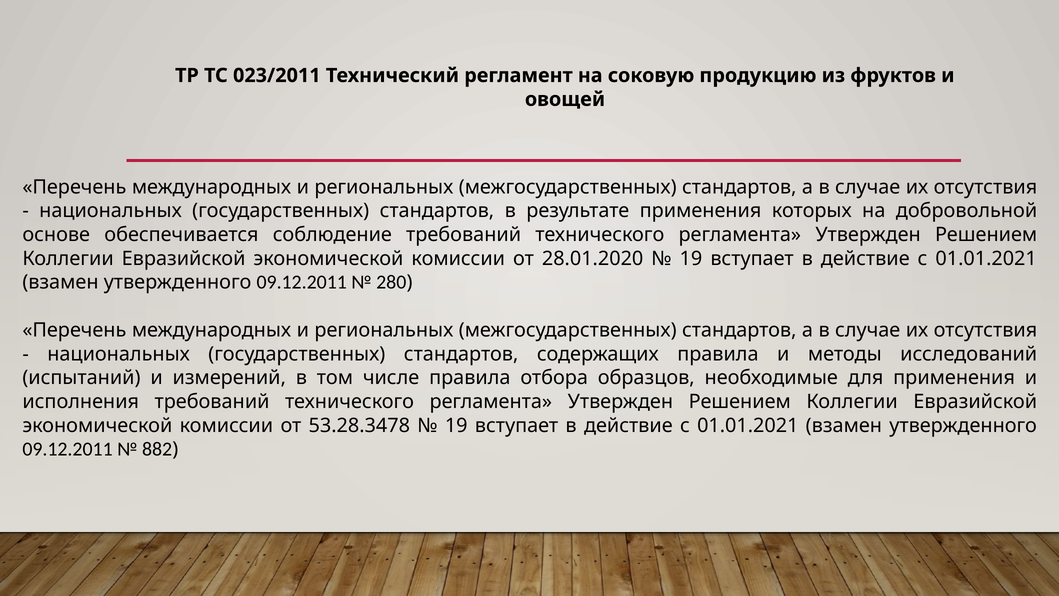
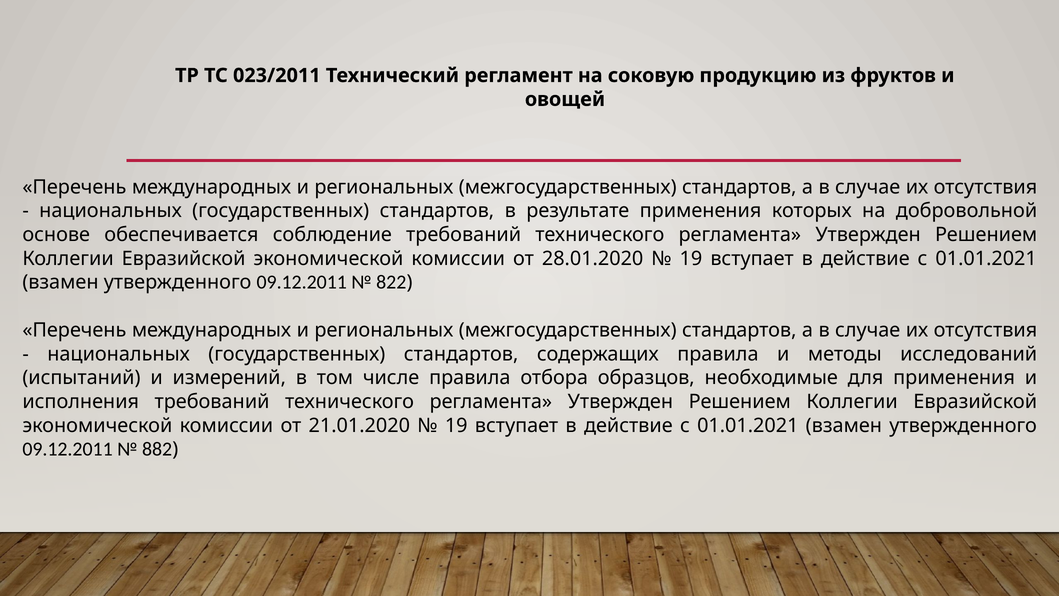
280: 280 -> 822
53.28.3478: 53.28.3478 -> 21.01.2020
